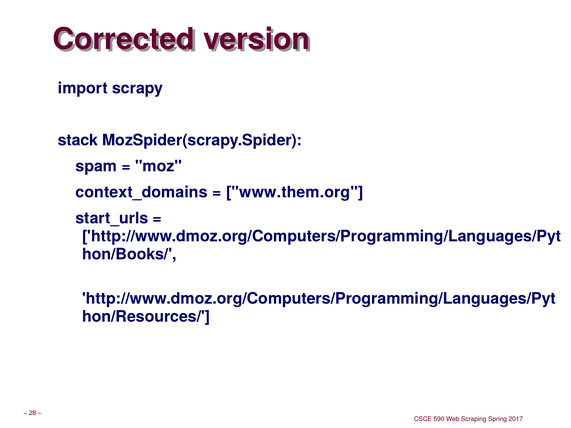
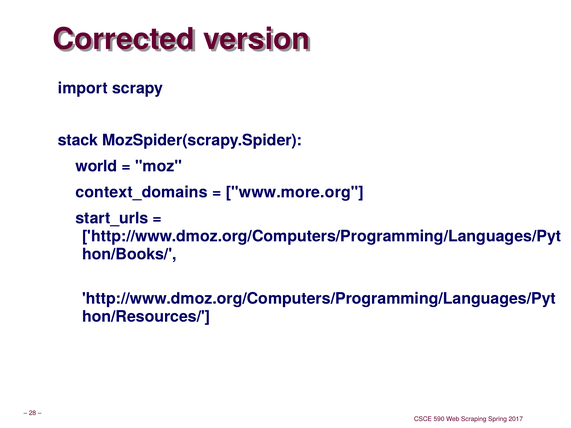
spam: spam -> world
www.them.org: www.them.org -> www.more.org
